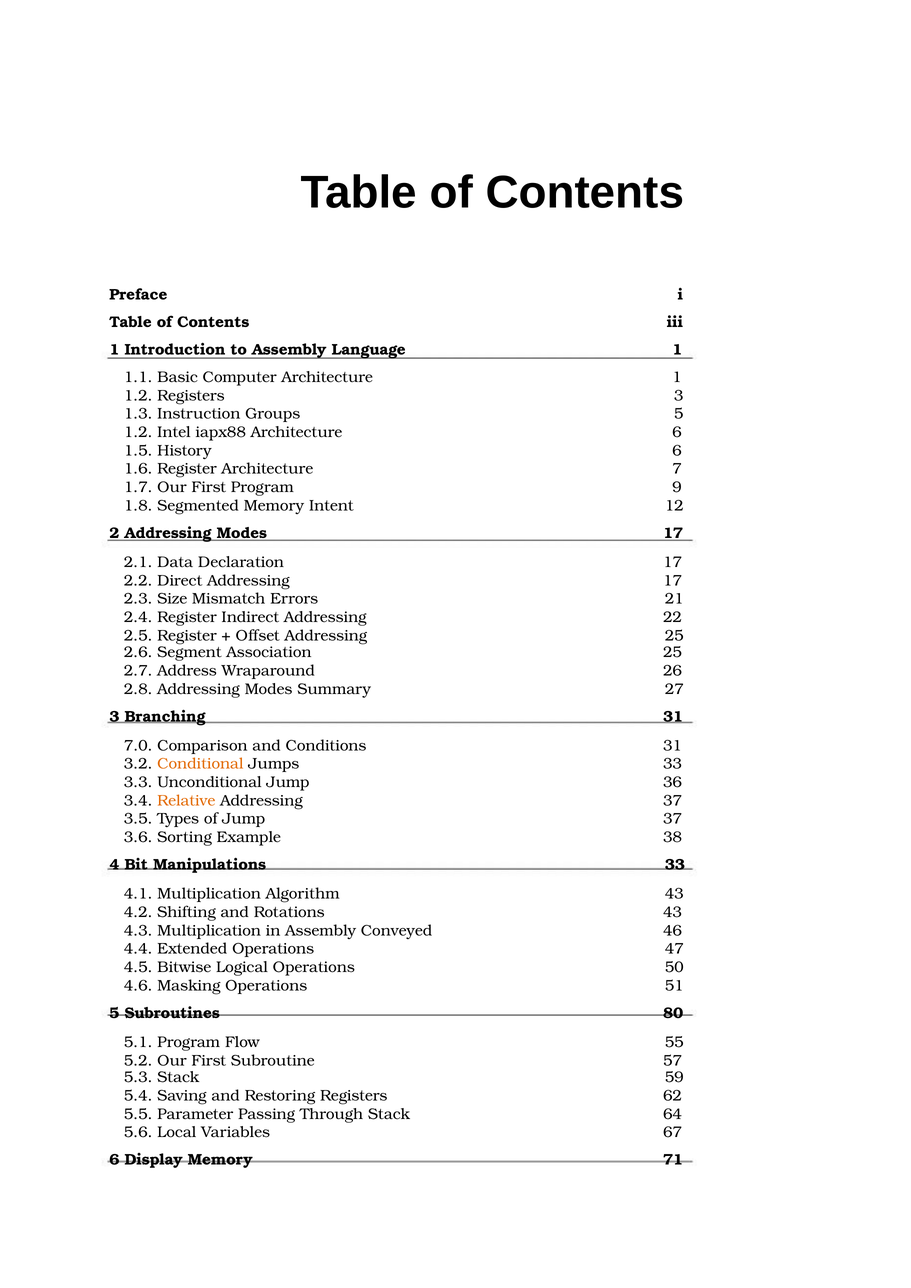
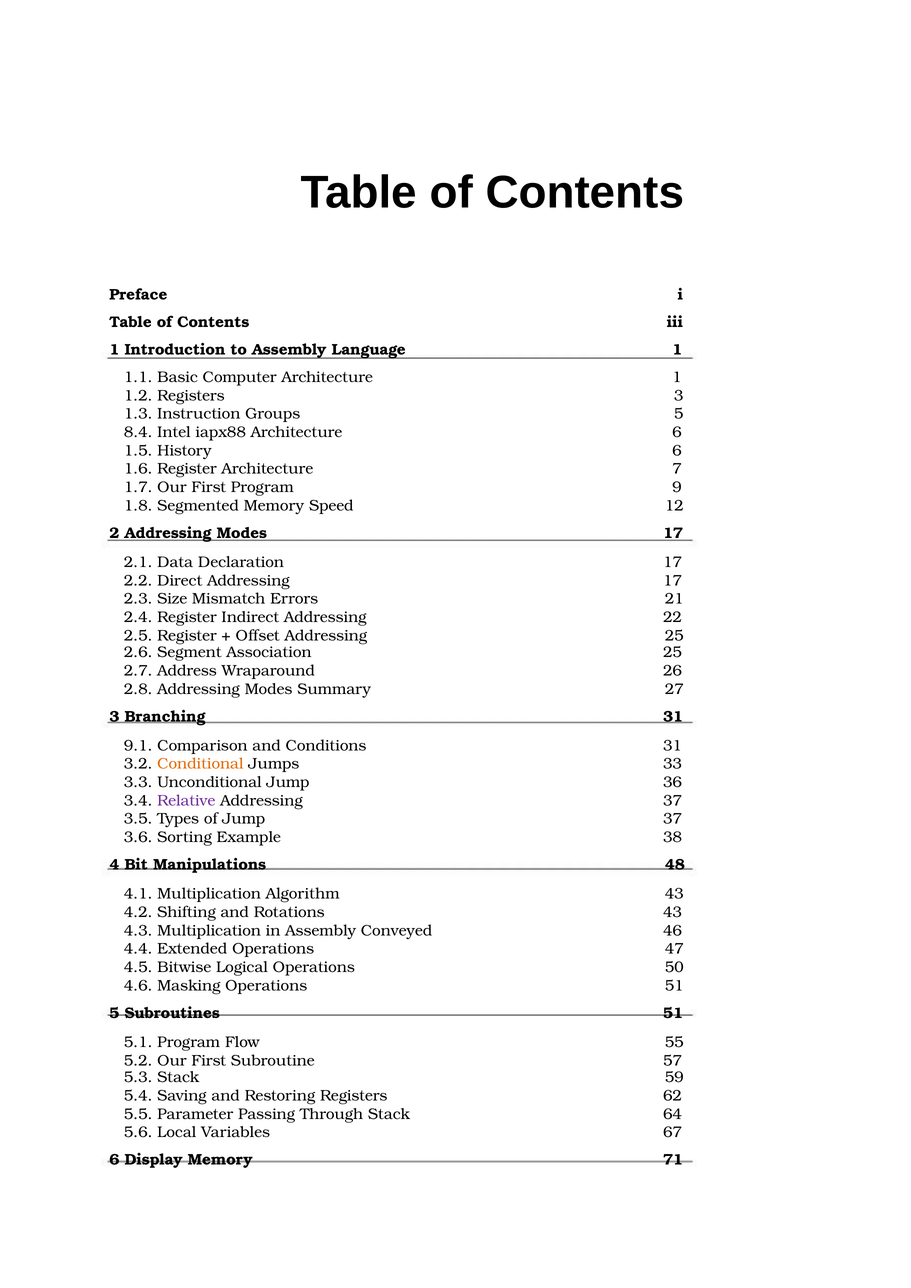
1.2 at (138, 432): 1.2 -> 8.4
Intent: Intent -> Speed
7.0: 7.0 -> 9.1
Relative colour: orange -> purple
Manipulations 33: 33 -> 48
Subroutines 80: 80 -> 51
